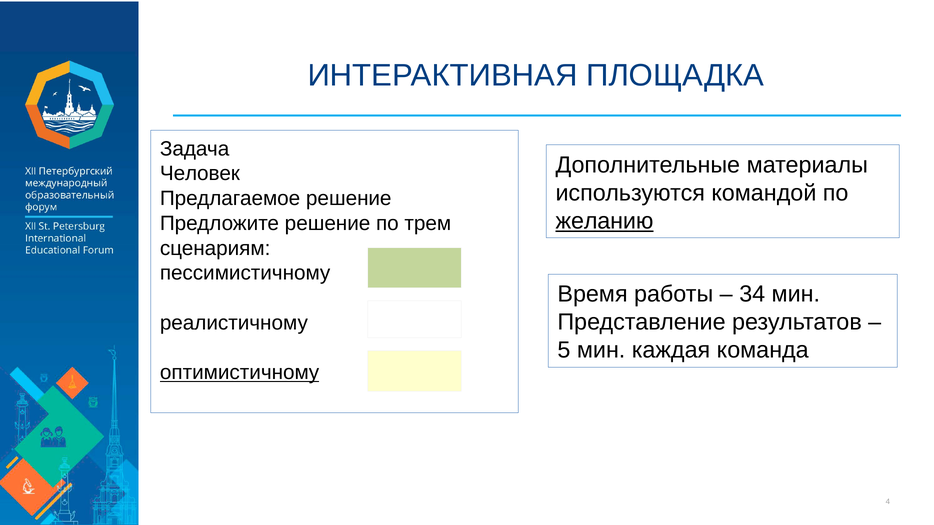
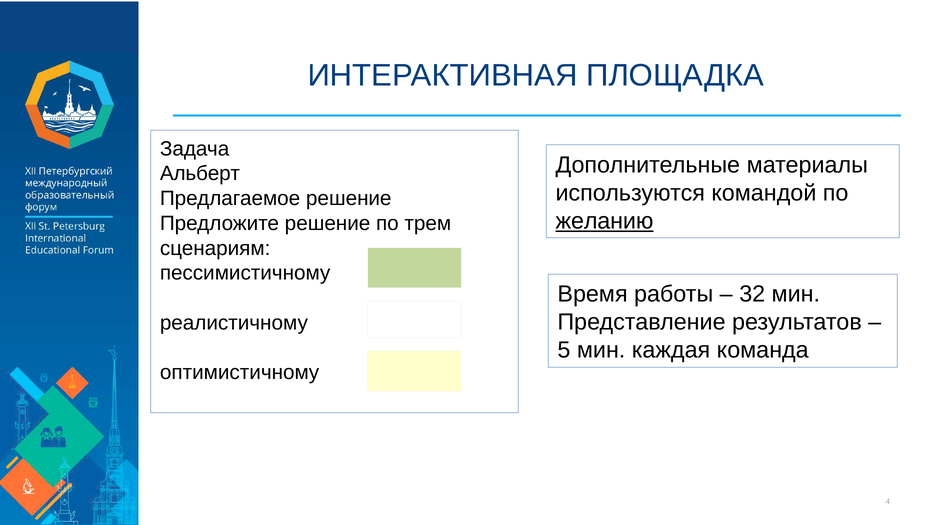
Человек: Человек -> Альберт
34: 34 -> 32
оптимистичному underline: present -> none
